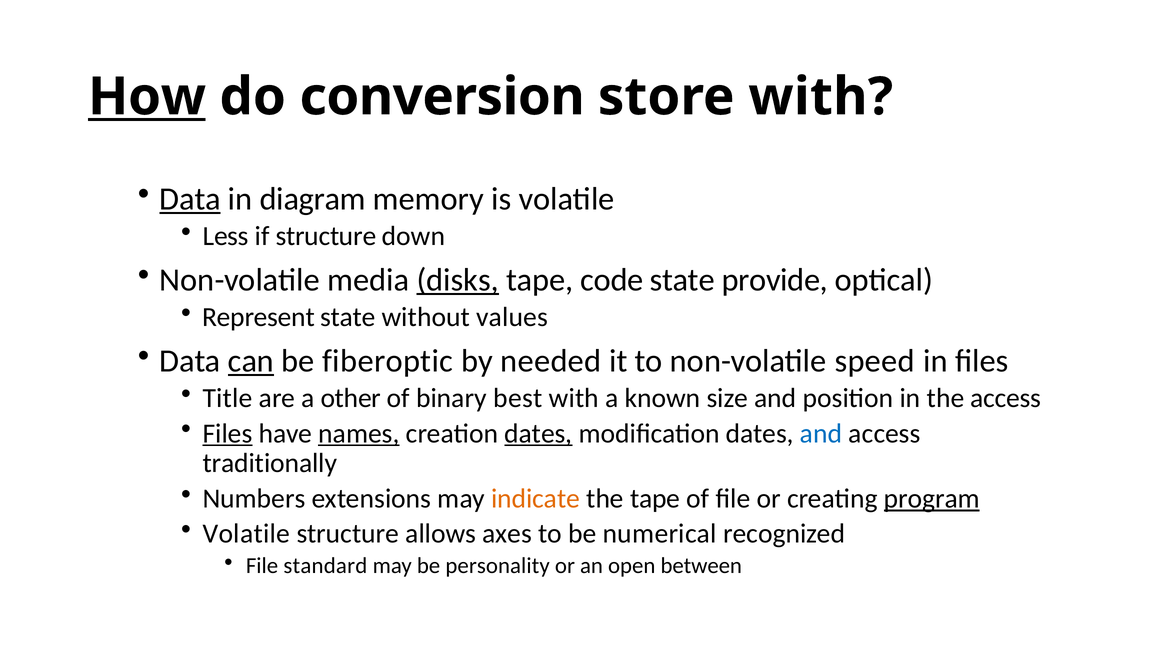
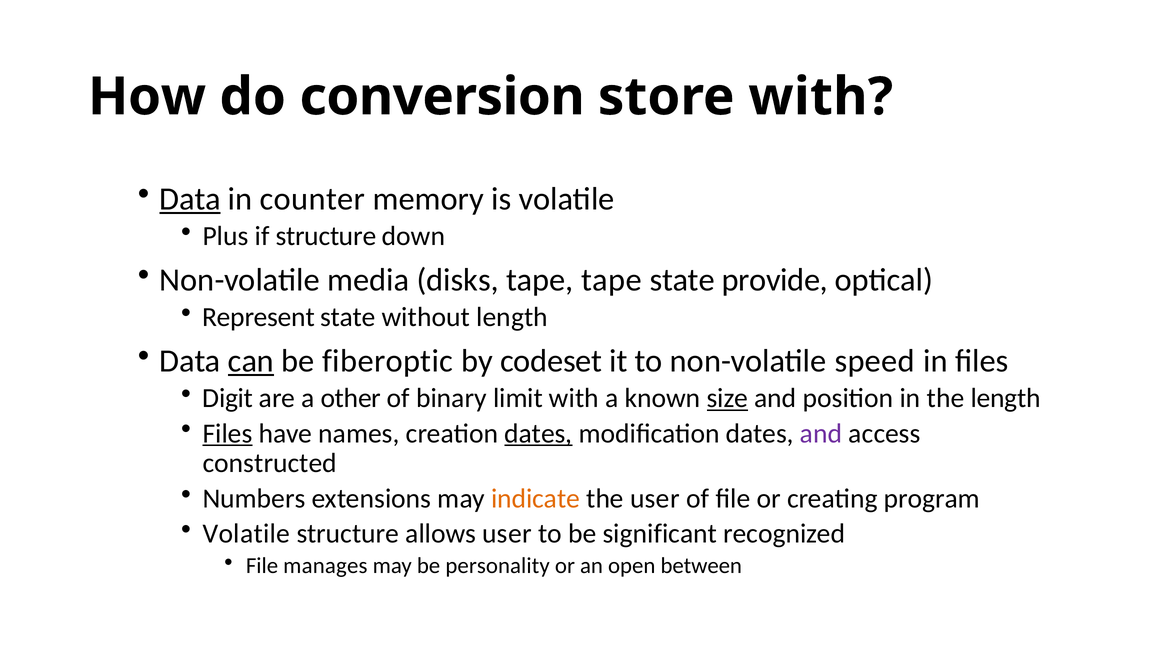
How underline: present -> none
diagram: diagram -> counter
Less: Less -> Plus
disks underline: present -> none
tape code: code -> tape
without values: values -> length
needed: needed -> codeset
Title: Title -> Digit
best: best -> limit
size underline: none -> present
the access: access -> length
names underline: present -> none
and at (821, 434) colour: blue -> purple
traditionally: traditionally -> constructed
the tape: tape -> user
program underline: present -> none
allows axes: axes -> user
numerical: numerical -> significant
standard: standard -> manages
